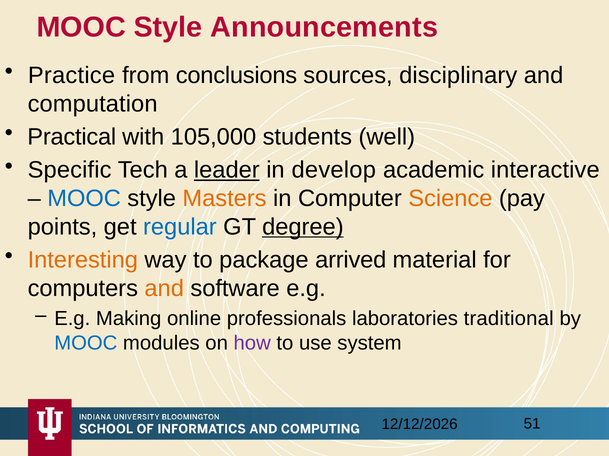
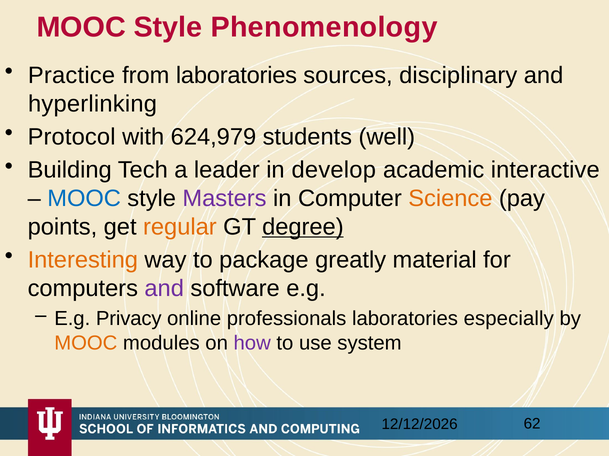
Announcements: Announcements -> Phenomenology
from conclusions: conclusions -> laboratories
computation: computation -> hyperlinking
Practical: Practical -> Protocol
105,000: 105,000 -> 624,979
Specific: Specific -> Building
leader underline: present -> none
Masters colour: orange -> purple
regular colour: blue -> orange
arrived: arrived -> greatly
and at (164, 289) colour: orange -> purple
Making: Making -> Privacy
traditional: traditional -> especially
MOOC at (86, 343) colour: blue -> orange
51: 51 -> 62
